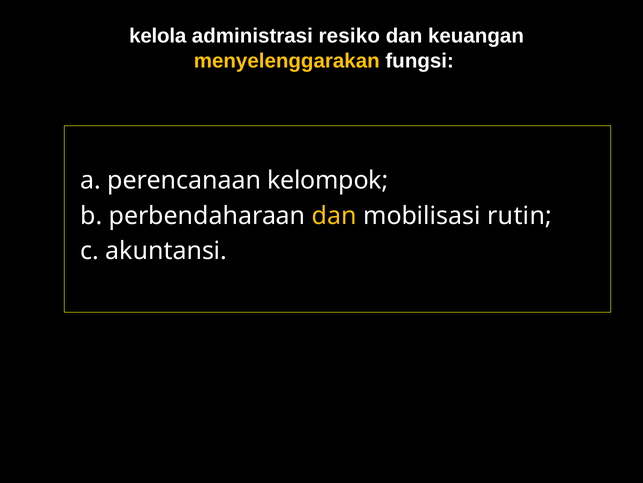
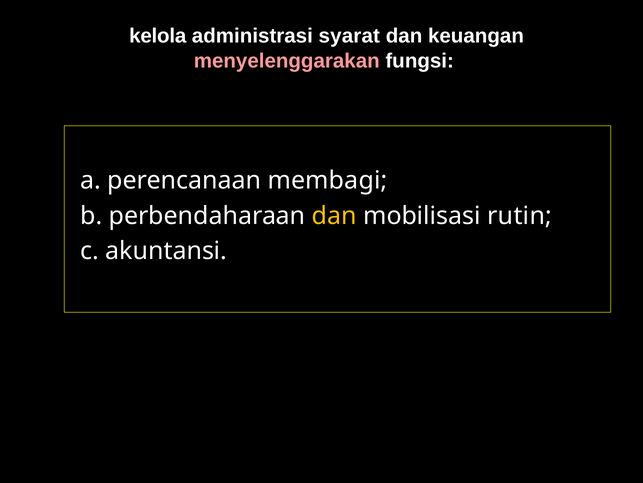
resiko: resiko -> syarat
menyelenggarakan colour: yellow -> pink
kelompok: kelompok -> membagi
